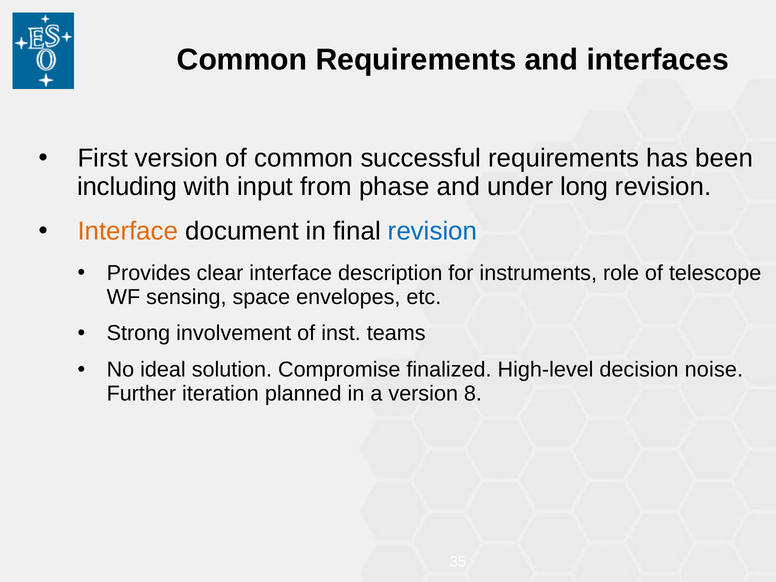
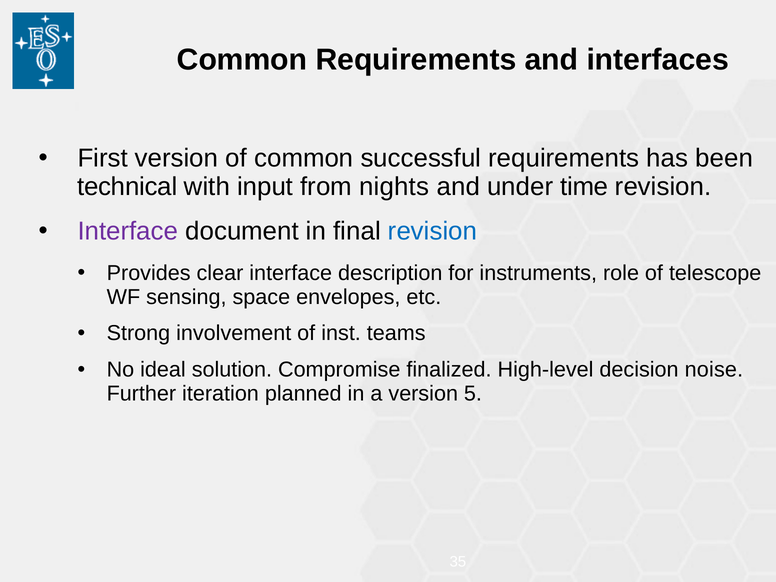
including: including -> technical
phase: phase -> nights
long: long -> time
Interface at (128, 231) colour: orange -> purple
8: 8 -> 5
